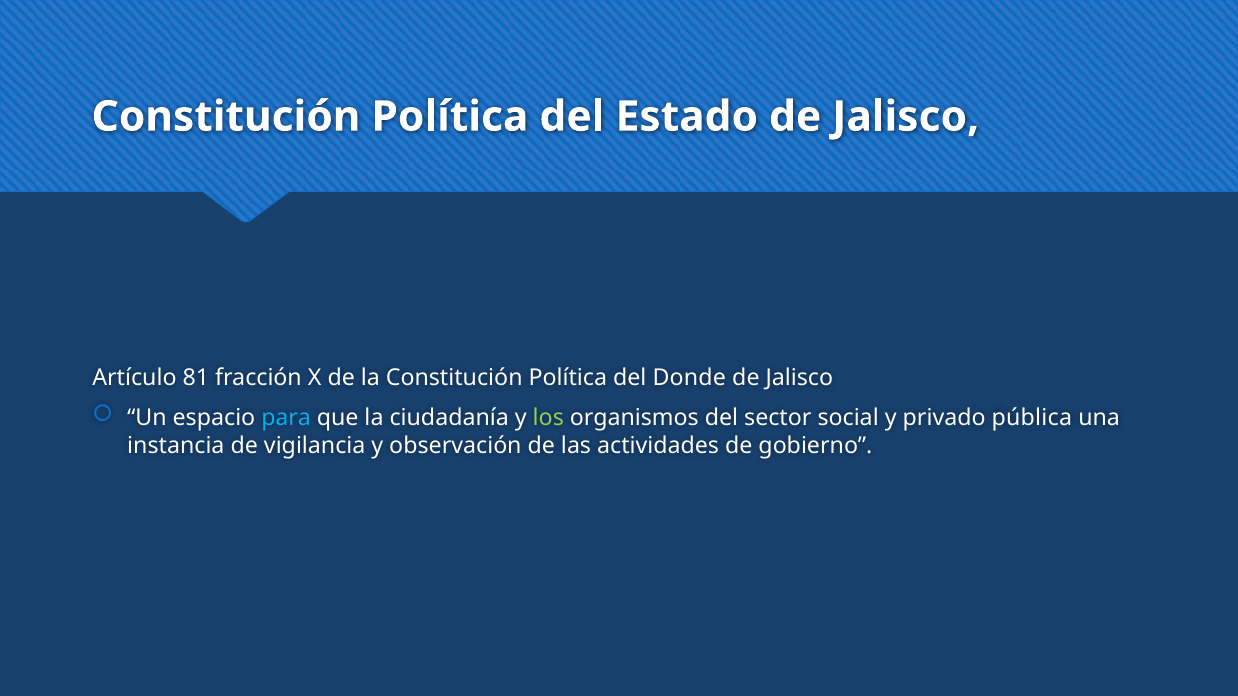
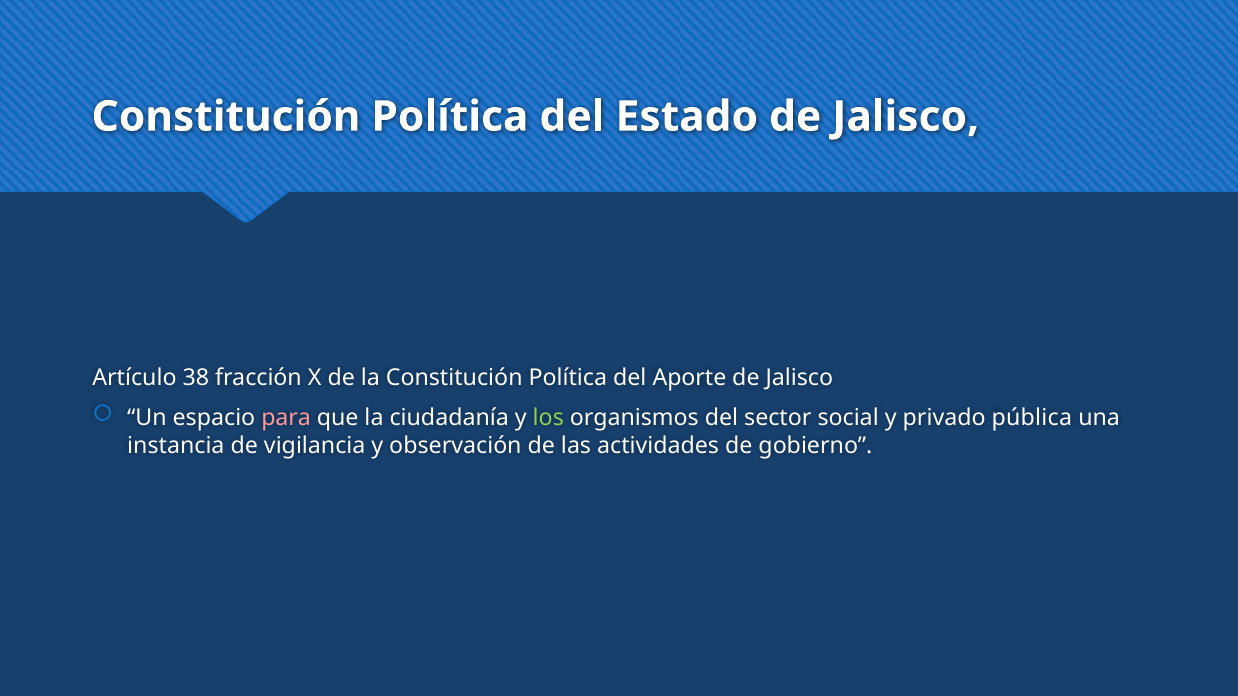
81: 81 -> 38
Donde: Donde -> Aporte
para colour: light blue -> pink
